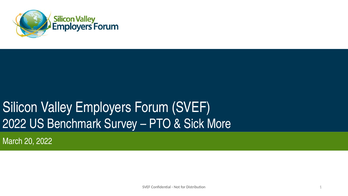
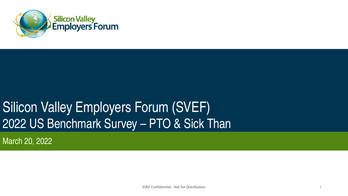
More: More -> Than
